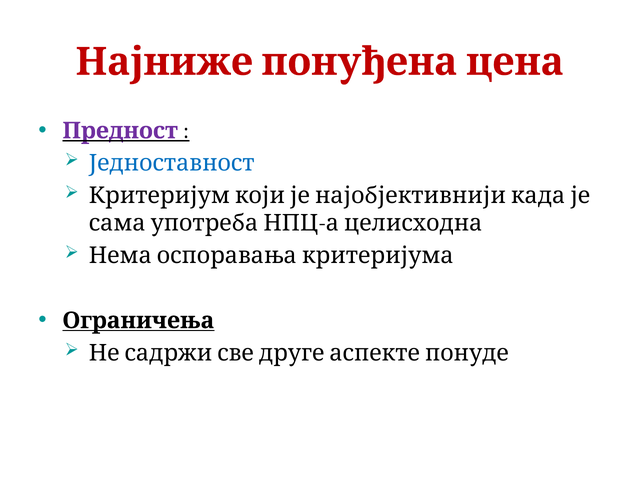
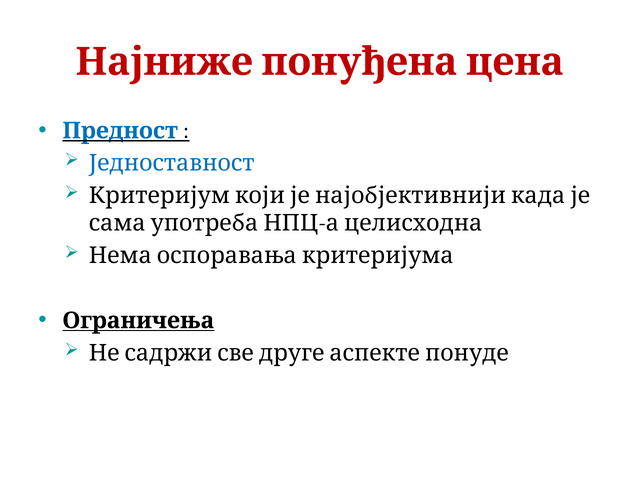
Предност colour: purple -> blue
